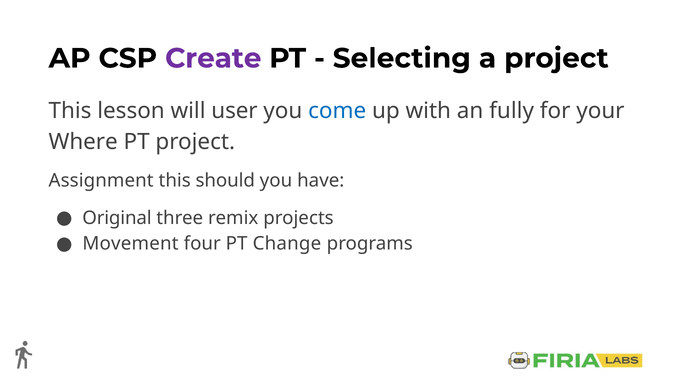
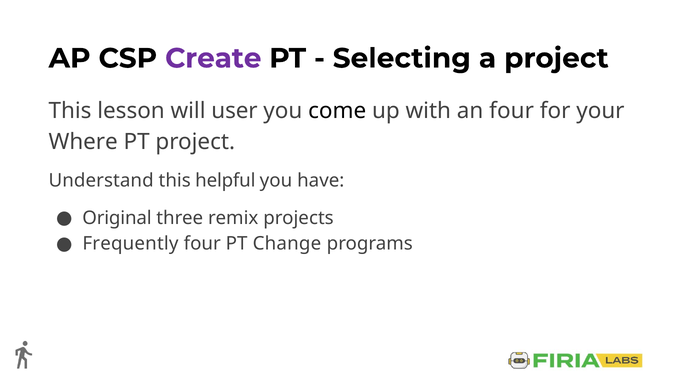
come colour: blue -> black
an fully: fully -> four
Assignment: Assignment -> Understand
should: should -> helpful
Movement: Movement -> Frequently
